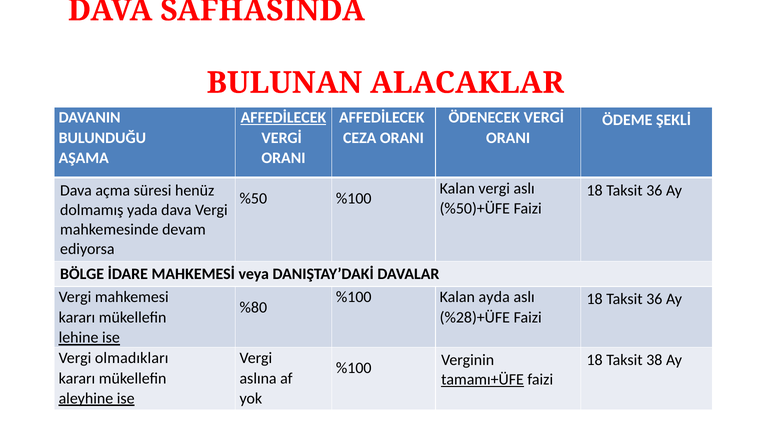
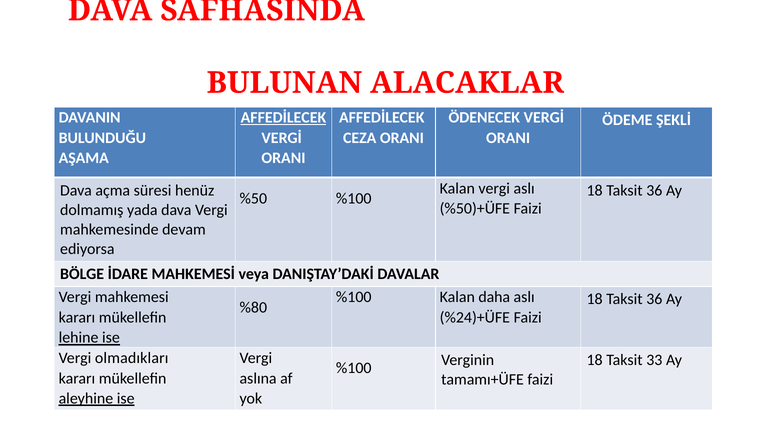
ayda: ayda -> daha
%28)+ÜFE: %28)+ÜFE -> %24)+ÜFE
38: 38 -> 33
tamamı+ÜFE underline: present -> none
